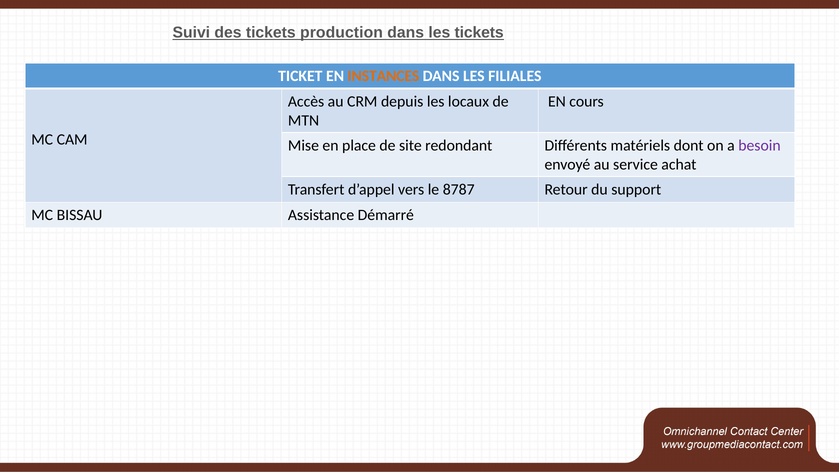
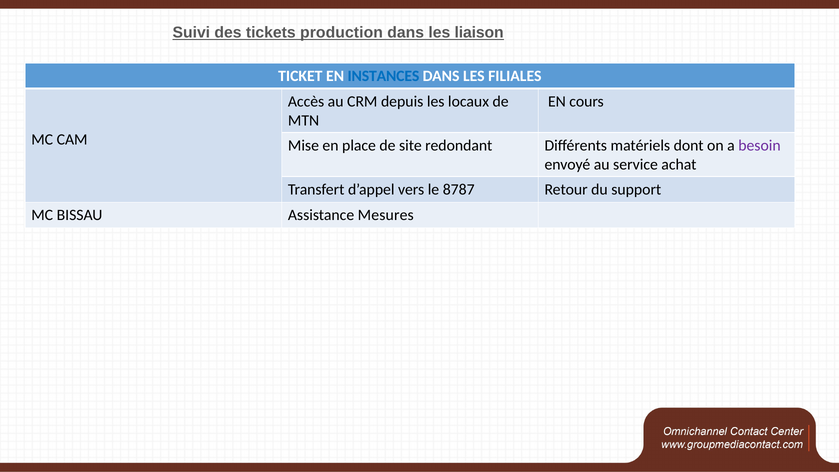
les tickets: tickets -> liaison
INSTANCES colour: orange -> blue
Démarré: Démarré -> Mesures
